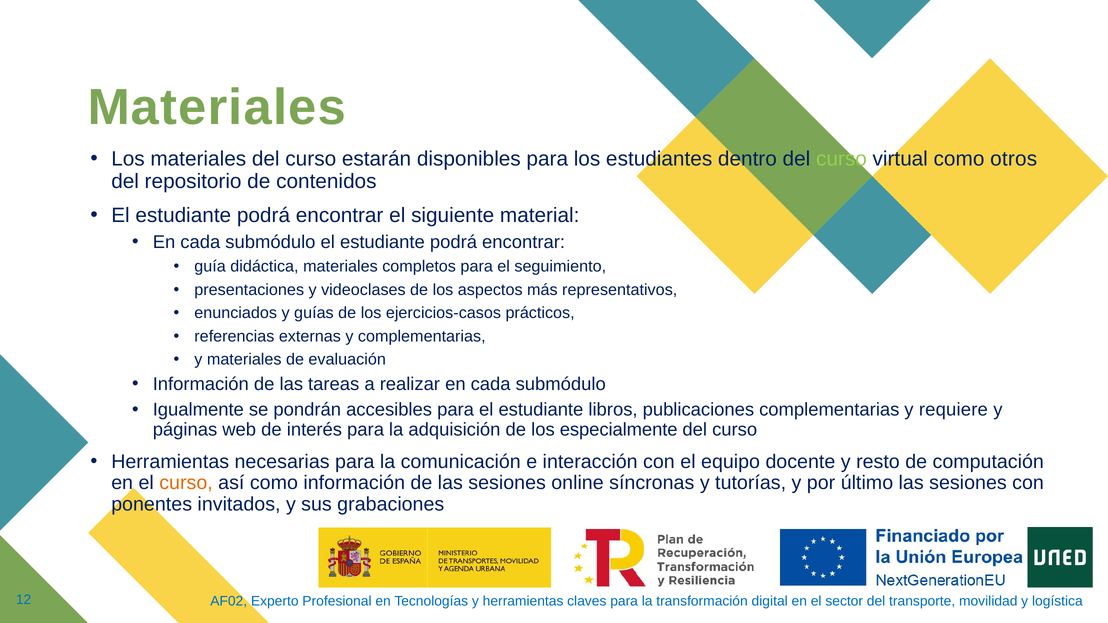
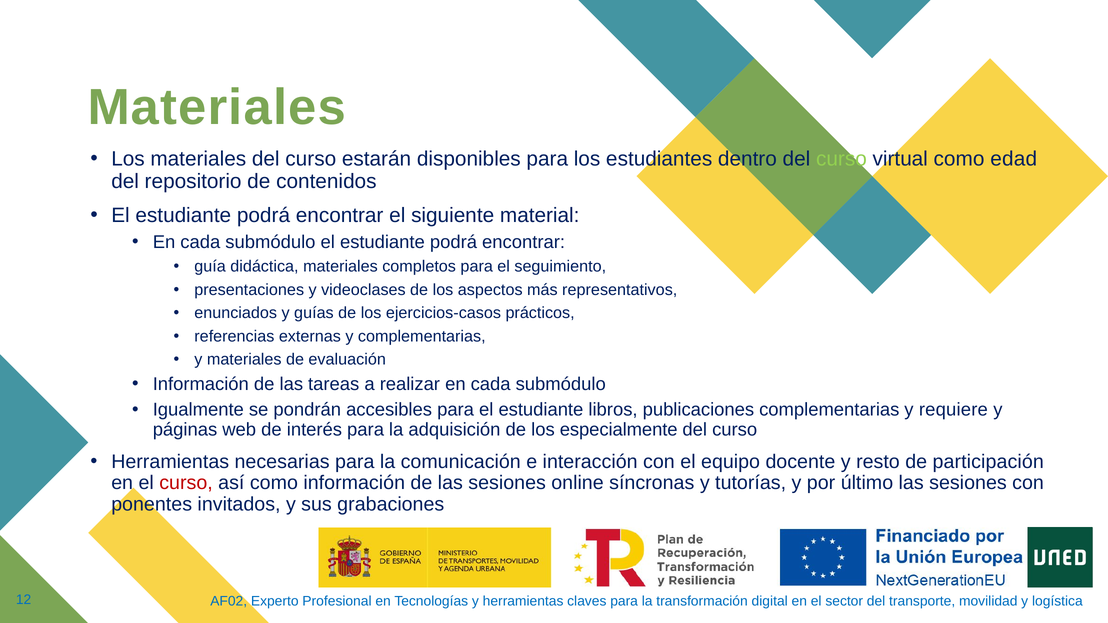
otros: otros -> edad
computación: computación -> participación
curso at (186, 483) colour: orange -> red
